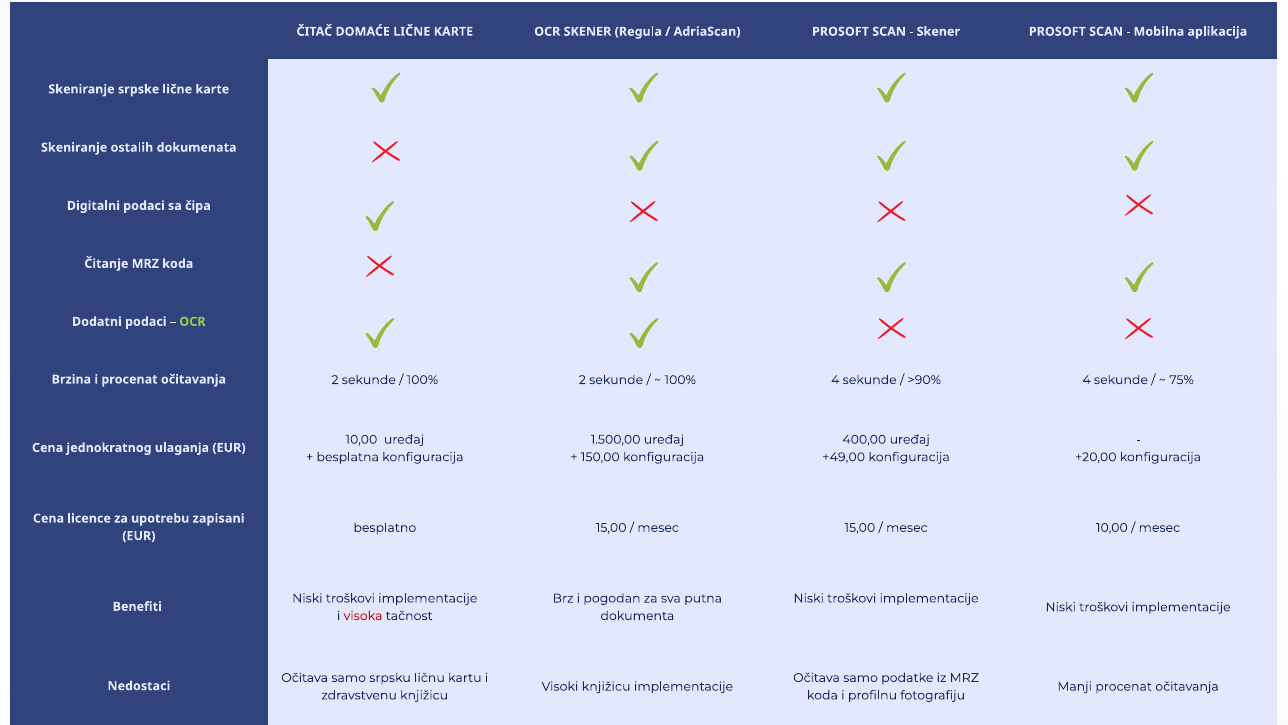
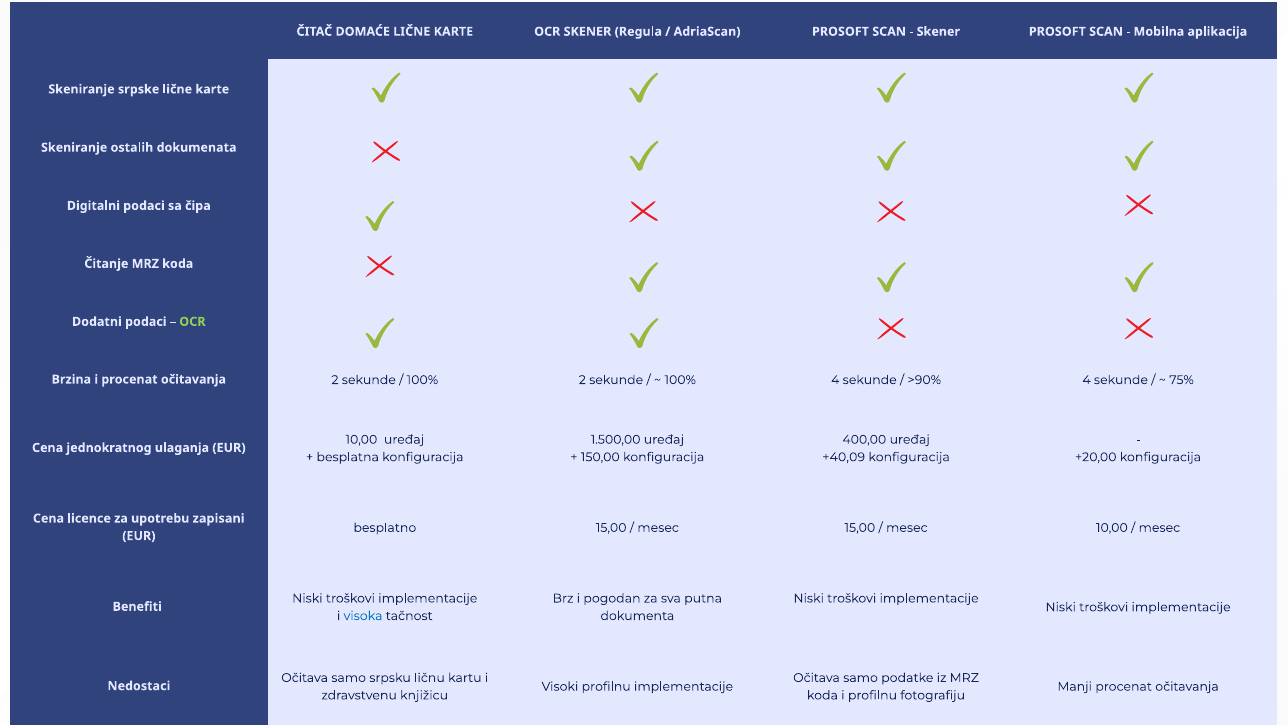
+49,00: +49,00 -> +40,09
visoka colour: red -> blue
Visoki knjižicu: knjižicu -> profilnu
